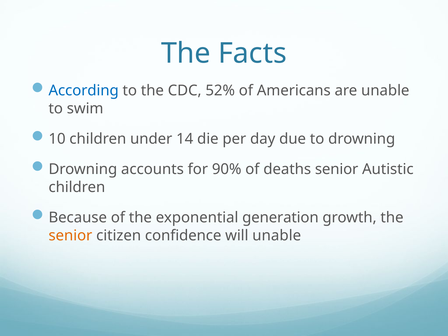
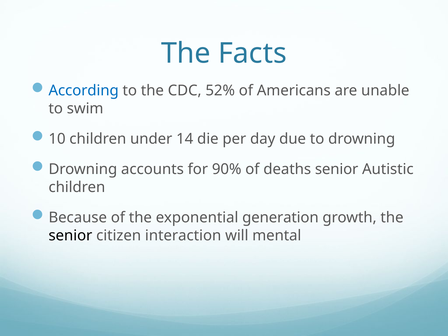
senior at (70, 236) colour: orange -> black
confidence: confidence -> interaction
will unable: unable -> mental
